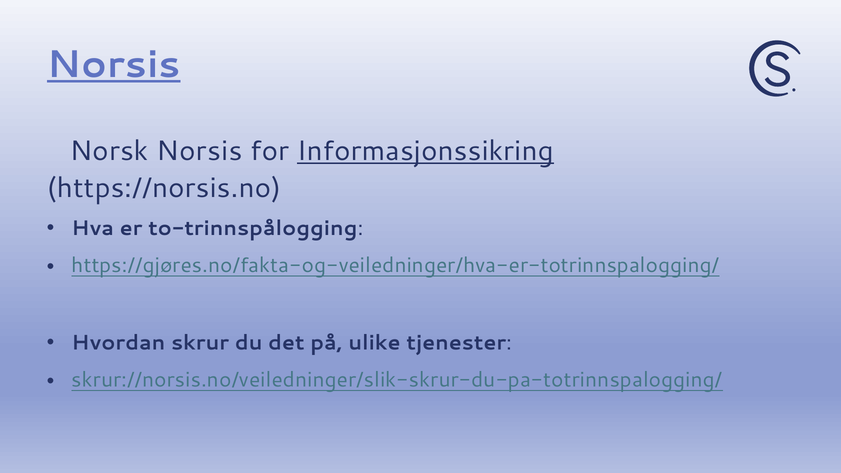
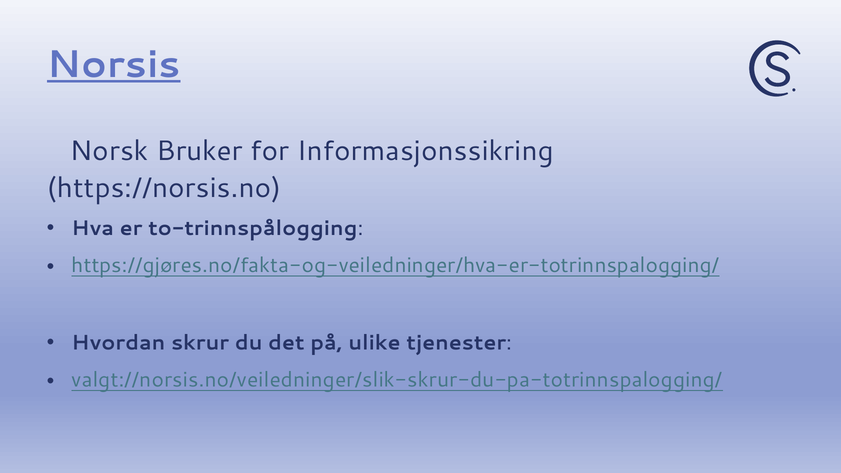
Norsk Norsis: Norsis -> Bruker
Informasjonssikring underline: present -> none
skrur://norsis.no/veiledninger/slik-skrur-du-pa-totrinnspalogging/: skrur://norsis.no/veiledninger/slik-skrur-du-pa-totrinnspalogging/ -> valgt://norsis.no/veiledninger/slik-skrur-du-pa-totrinnspalogging/
